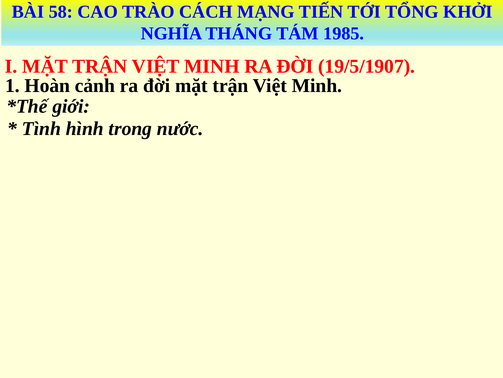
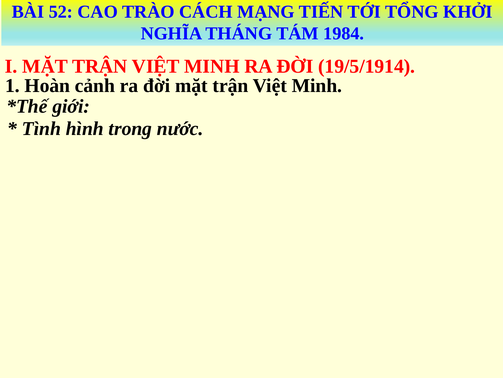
58: 58 -> 52
1985: 1985 -> 1984
19/5/1907: 19/5/1907 -> 19/5/1914
